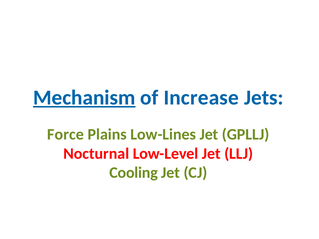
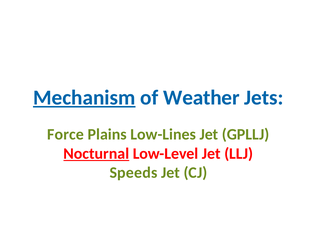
Increase: Increase -> Weather
Nocturnal underline: none -> present
Cooling: Cooling -> Speeds
